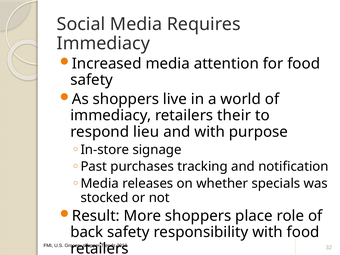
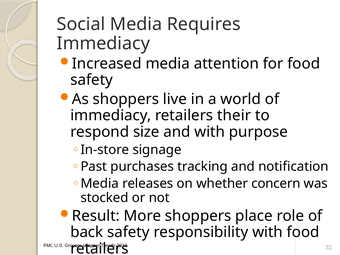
lieu: lieu -> size
specials: specials -> concern
